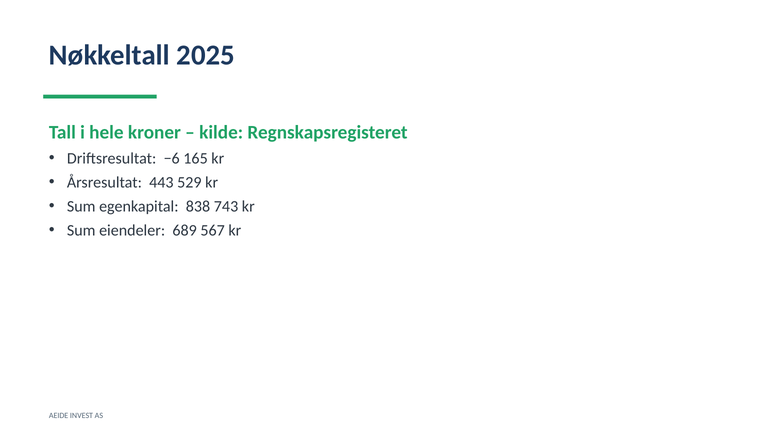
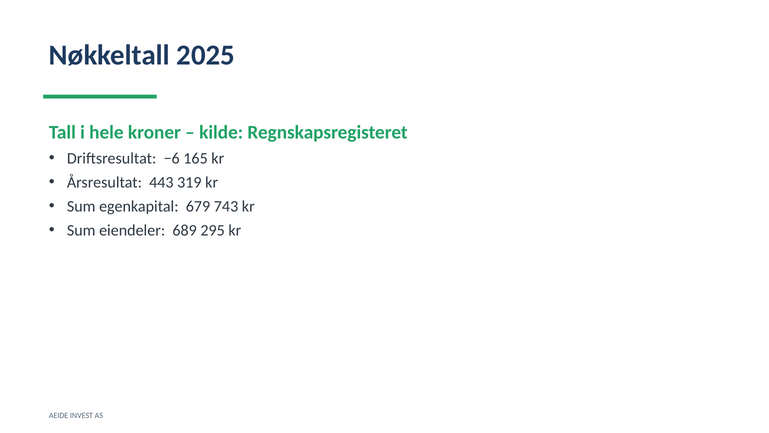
529: 529 -> 319
838: 838 -> 679
567: 567 -> 295
